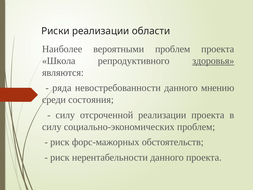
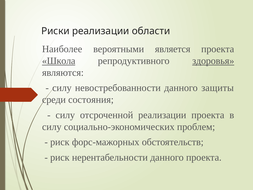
вероятными проблем: проблем -> является
Школа underline: none -> present
ряда at (62, 88): ряда -> силу
мнению: мнению -> защиты
